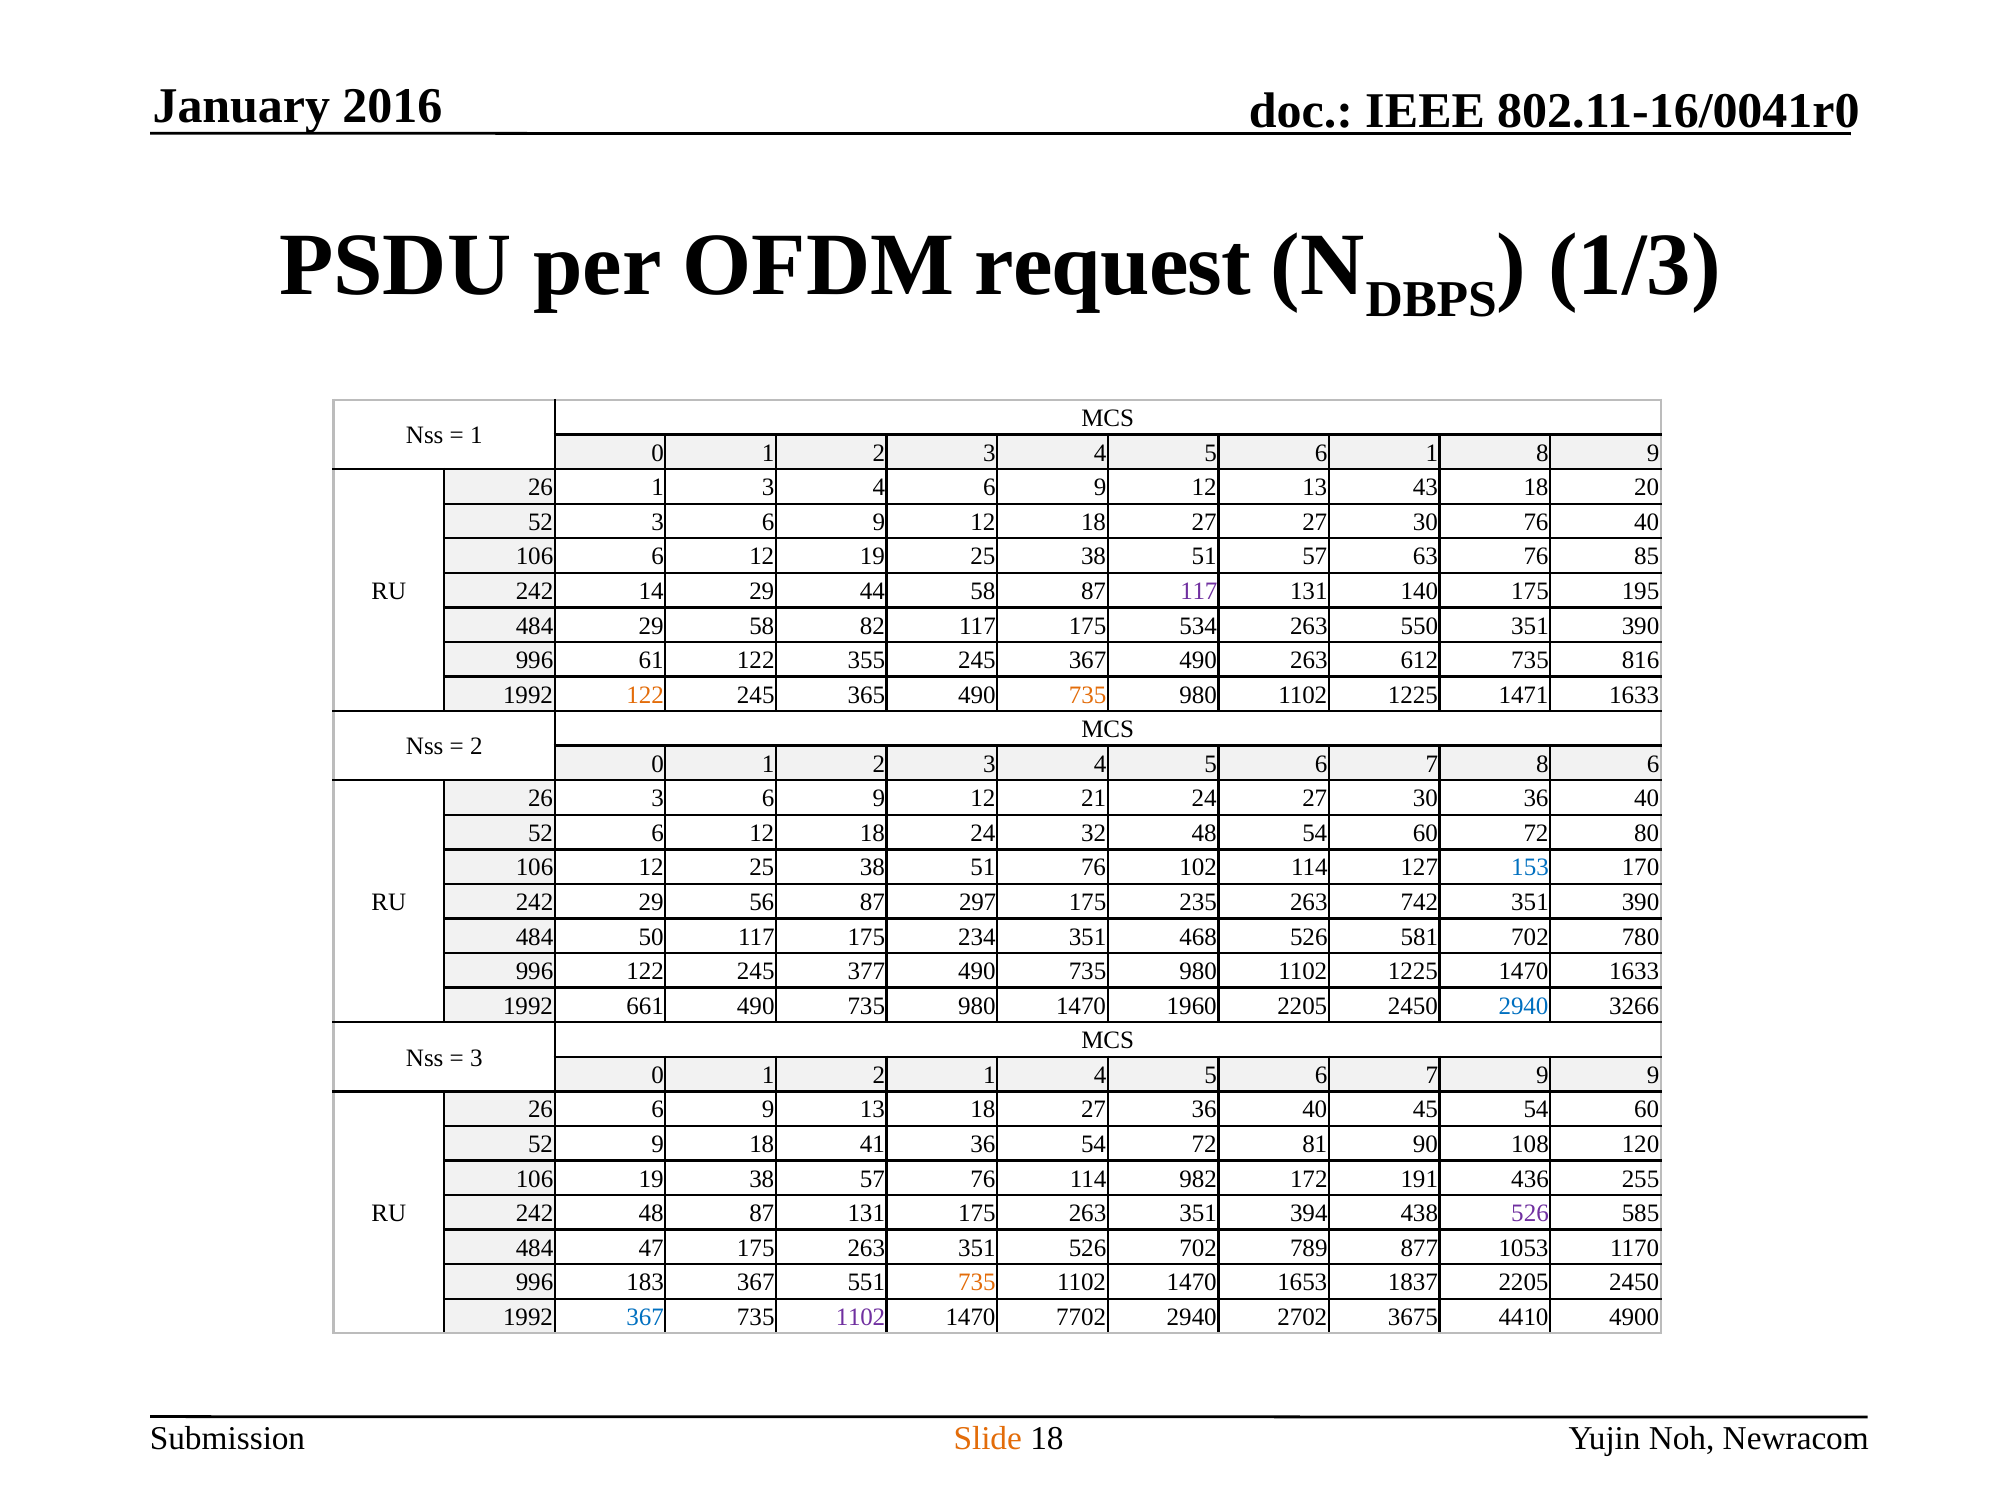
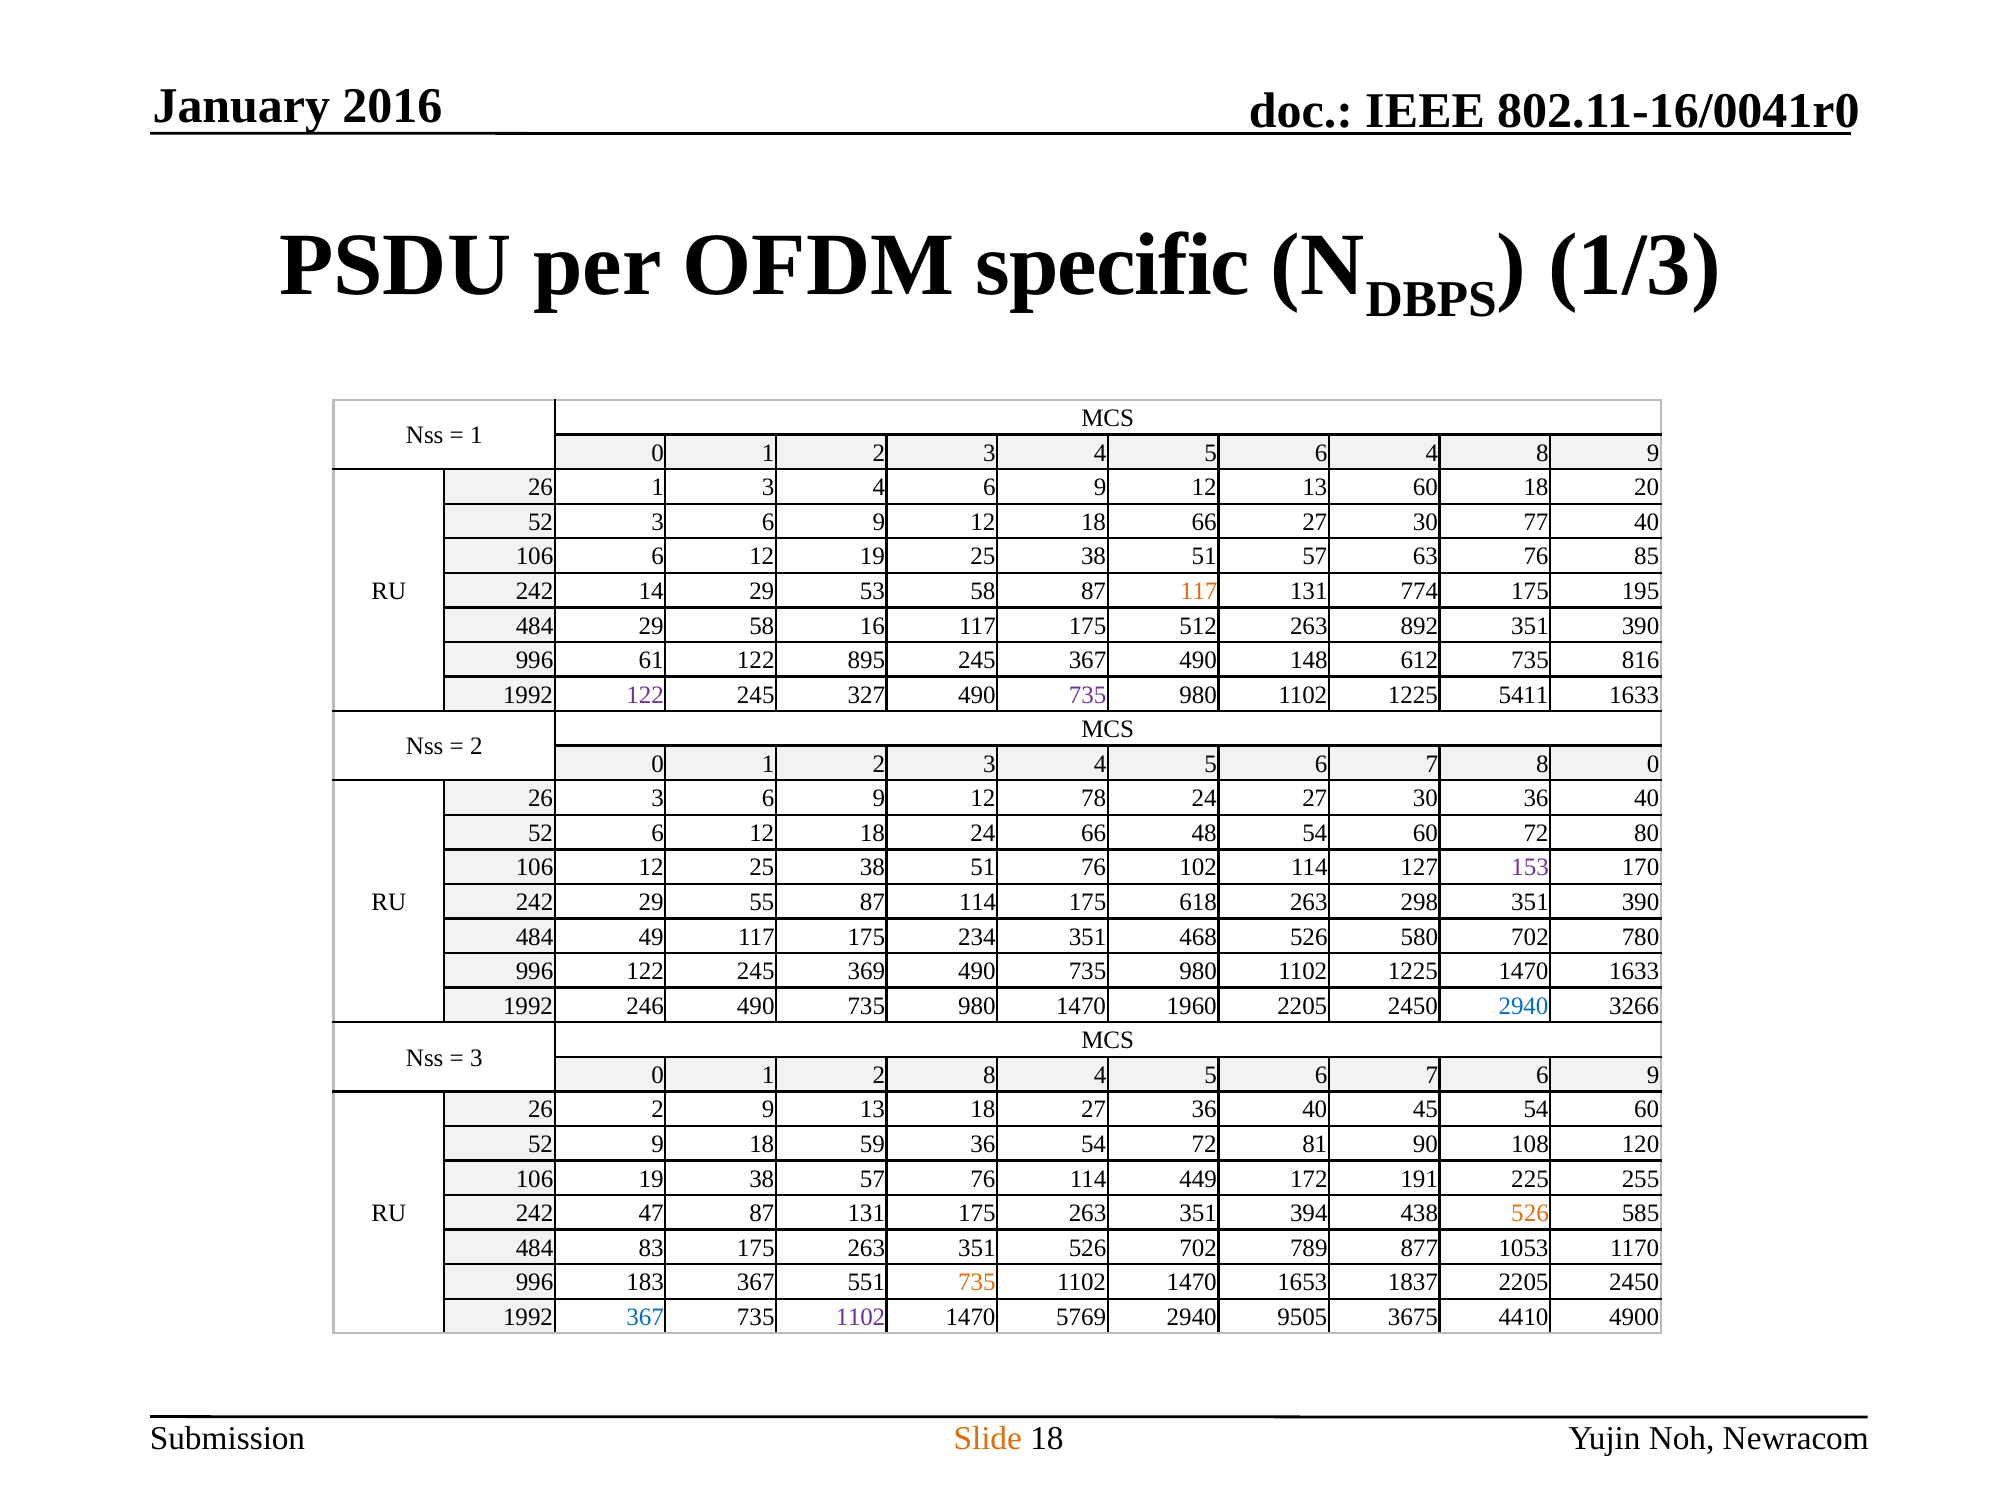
request: request -> specific
6 1: 1 -> 4
13 43: 43 -> 60
12 18 27: 27 -> 66
30 76: 76 -> 77
44: 44 -> 53
117 at (1199, 591) colour: purple -> orange
140: 140 -> 774
82: 82 -> 16
534: 534 -> 512
550: 550 -> 892
355: 355 -> 895
490 263: 263 -> 148
122 at (645, 695) colour: orange -> purple
365: 365 -> 327
735 at (1088, 695) colour: orange -> purple
1471: 1471 -> 5411
8 6: 6 -> 0
21: 21 -> 78
24 32: 32 -> 66
153 colour: blue -> purple
56: 56 -> 55
87 297: 297 -> 114
235: 235 -> 618
742: 742 -> 298
50: 50 -> 49
581: 581 -> 580
377: 377 -> 369
661: 661 -> 246
2 1: 1 -> 8
7 9: 9 -> 6
26 6: 6 -> 2
41: 41 -> 59
982: 982 -> 449
436: 436 -> 225
242 48: 48 -> 47
526 at (1530, 1214) colour: purple -> orange
47: 47 -> 83
7702: 7702 -> 5769
2702: 2702 -> 9505
